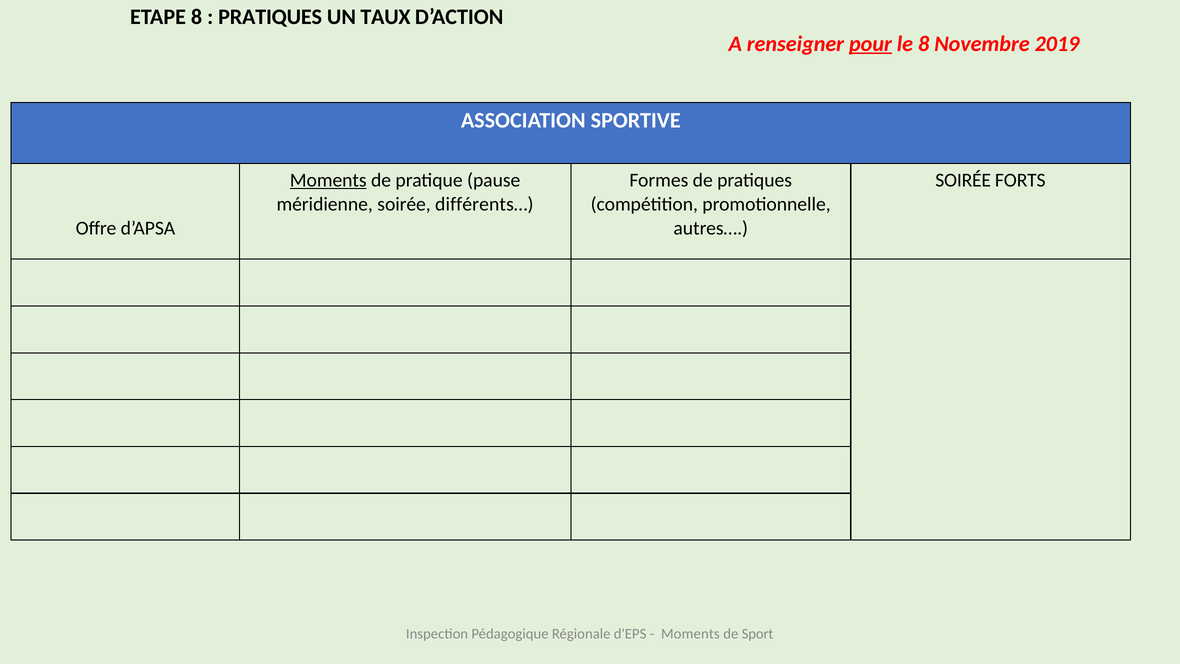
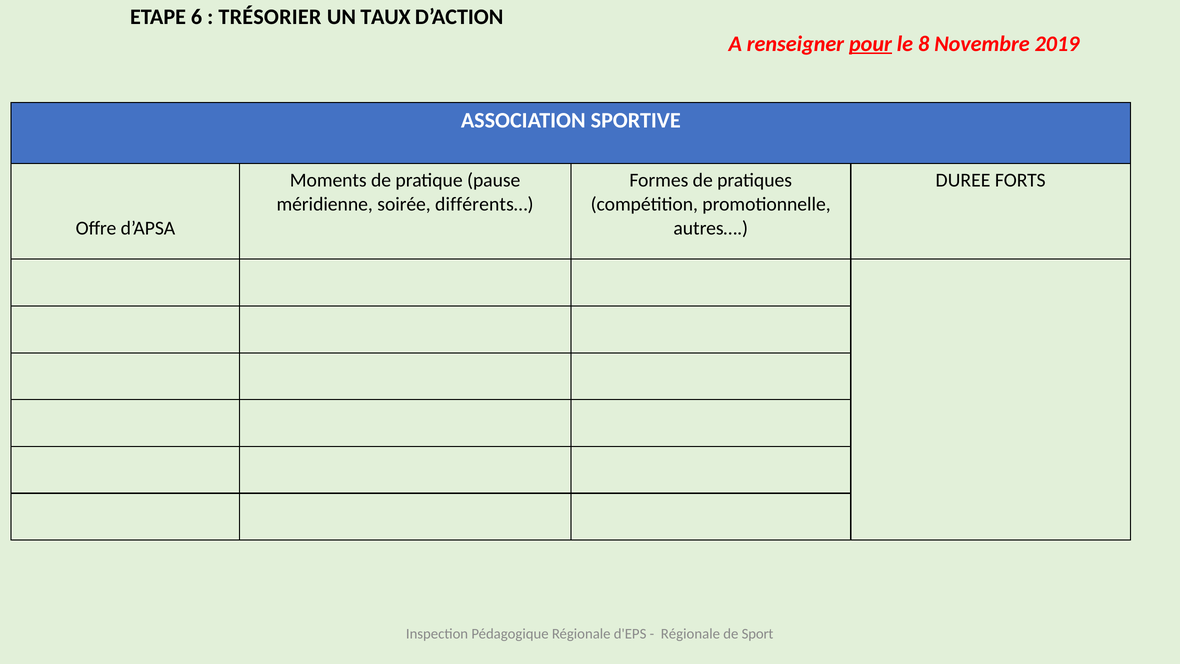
ETAPE 8: 8 -> 6
PRATIQUES at (270, 17): PRATIQUES -> TRÉSORIER
Moments at (328, 180) underline: present -> none
SOIRÉE at (963, 180): SOIRÉE -> DUREE
Moments at (690, 634): Moments -> Régionale
